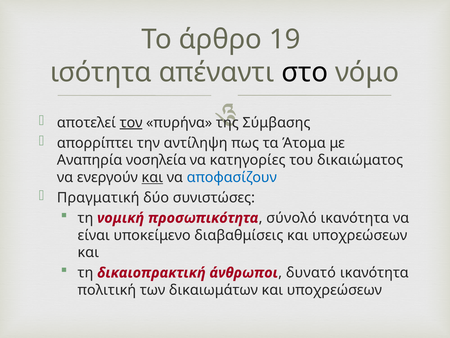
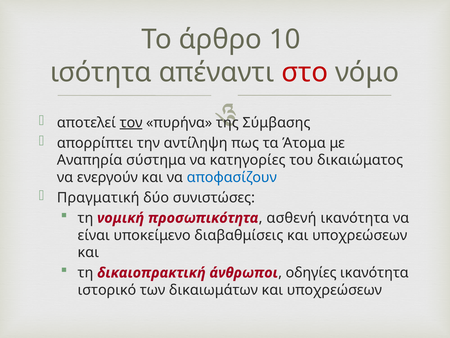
19: 19 -> 10
στο colour: black -> red
νοσηλεία: νοσηλεία -> σύστημα
και at (152, 177) underline: present -> none
σύνολό: σύνολό -> ασθενή
δυνατό: δυνατό -> οδηγίες
πολιτική: πολιτική -> ιστορικό
